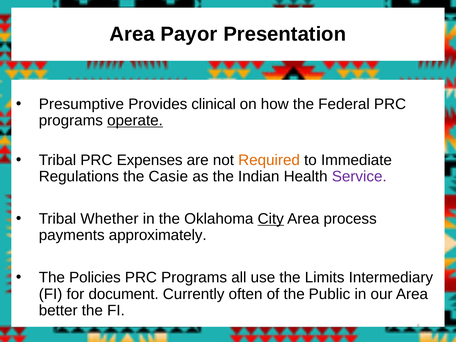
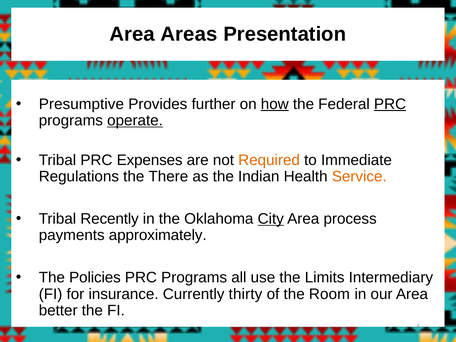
Payor: Payor -> Areas
clinical: clinical -> further
how underline: none -> present
PRC at (390, 104) underline: none -> present
Casie: Casie -> There
Service colour: purple -> orange
Whether: Whether -> Recently
document: document -> insurance
often: often -> thirty
Public: Public -> Room
